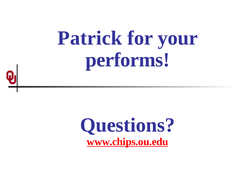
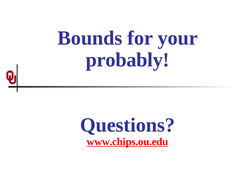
Patrick: Patrick -> Bounds
performs: performs -> probably
